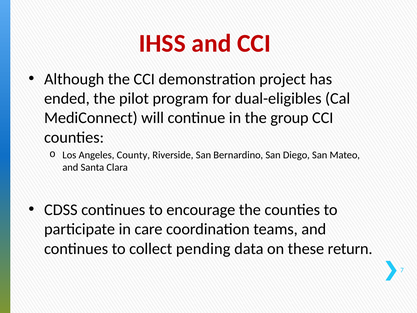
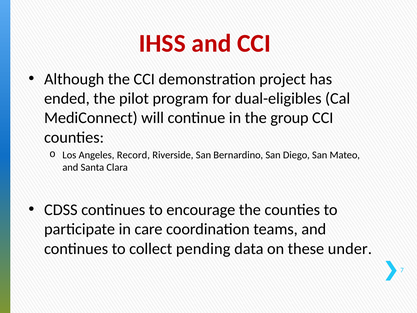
County: County -> Record
return: return -> under
